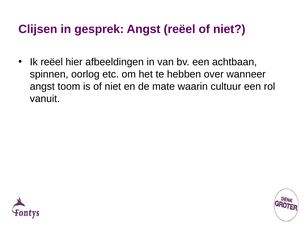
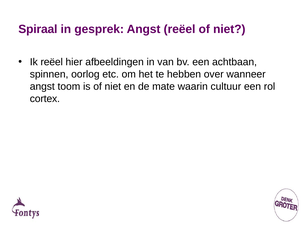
Clijsen: Clijsen -> Spiraal
vanuit: vanuit -> cortex
